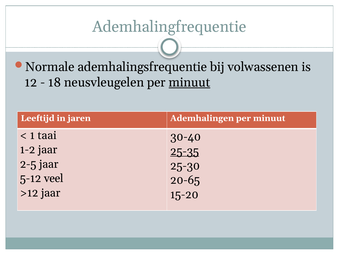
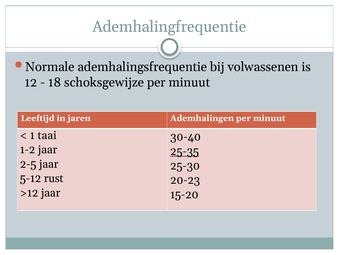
neusvleugelen: neusvleugelen -> schoksgewijze
minuut at (189, 82) underline: present -> none
veel: veel -> rust
20-65: 20-65 -> 20-23
